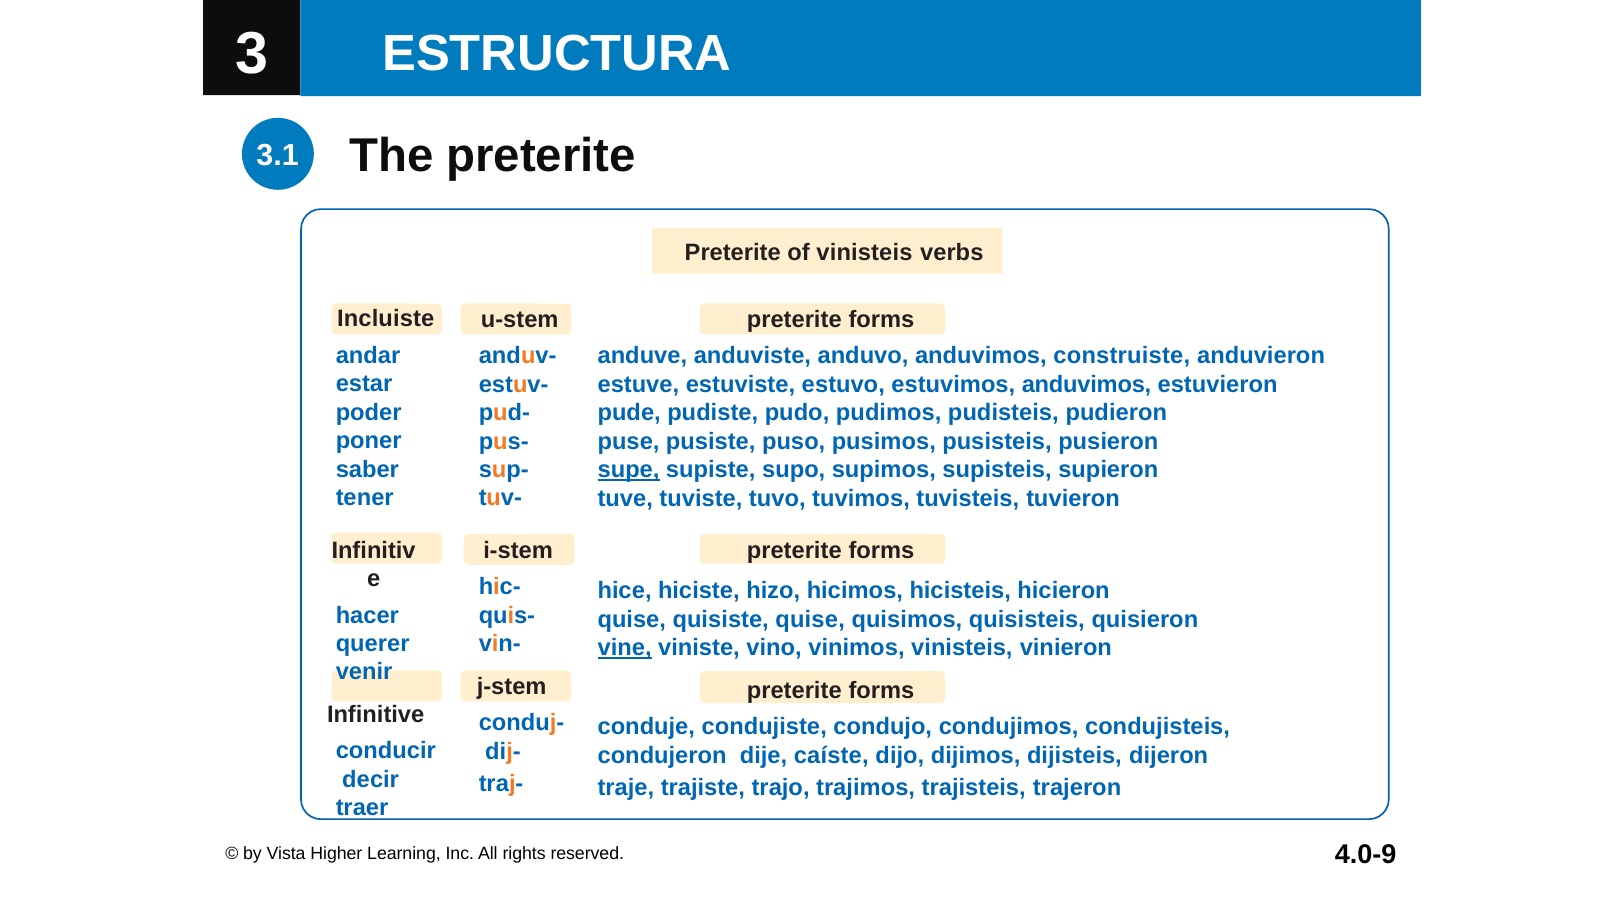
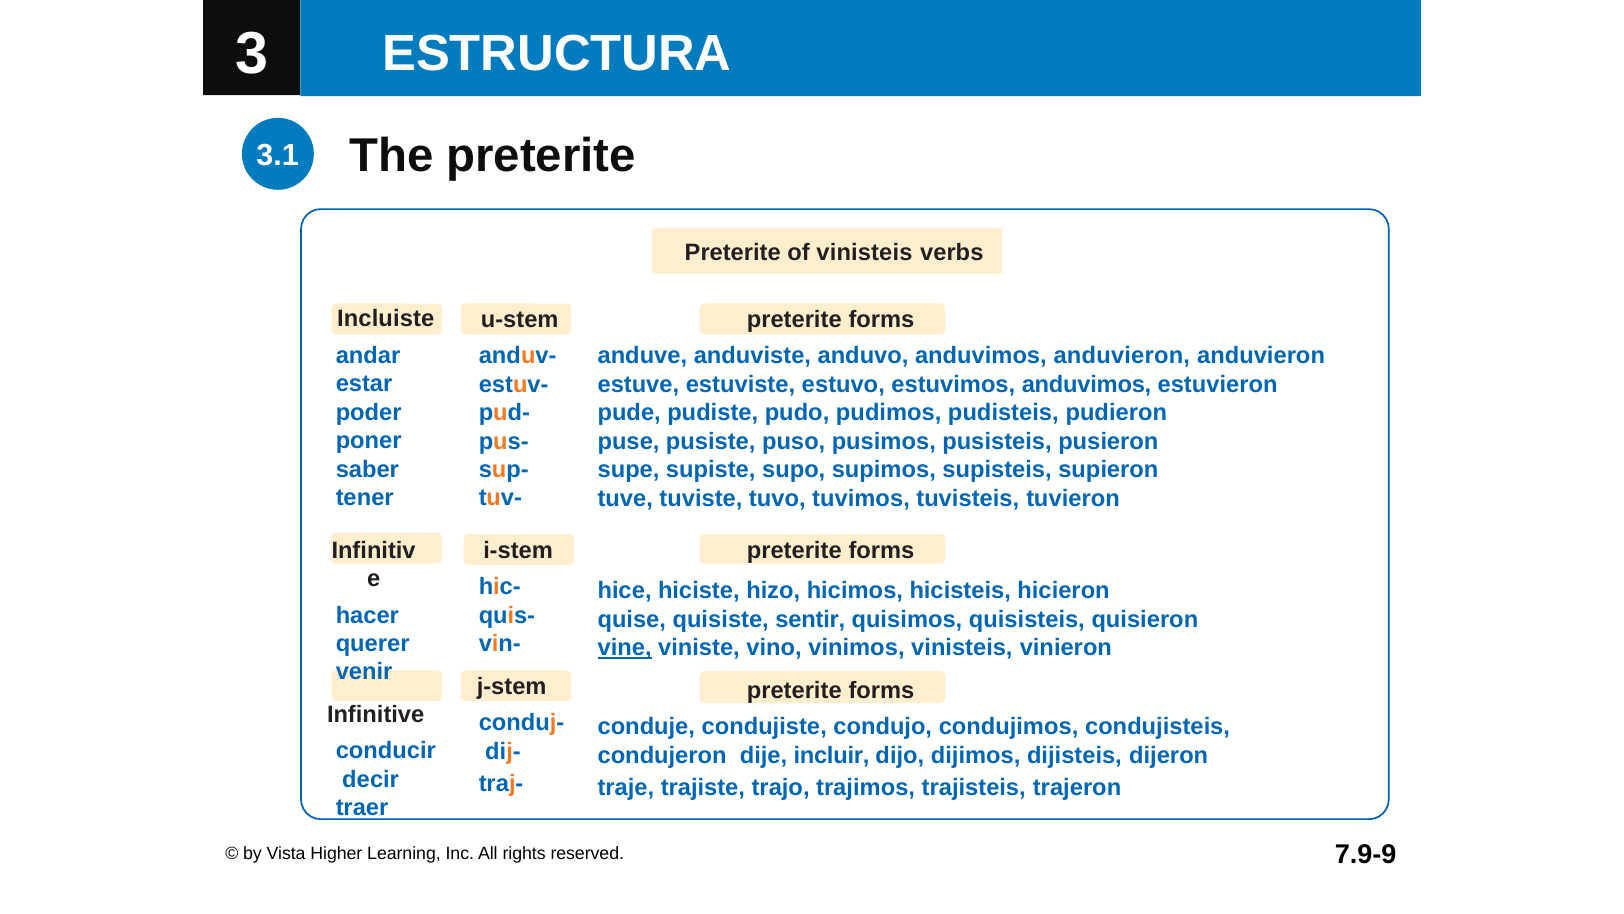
anduvimos construiste: construiste -> anduvieron
supe underline: present -> none
quisiste quise: quise -> sentir
caíste: caíste -> incluir
4.0-9: 4.0-9 -> 7.9-9
